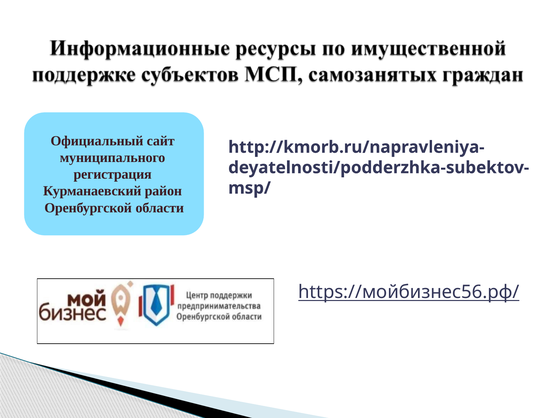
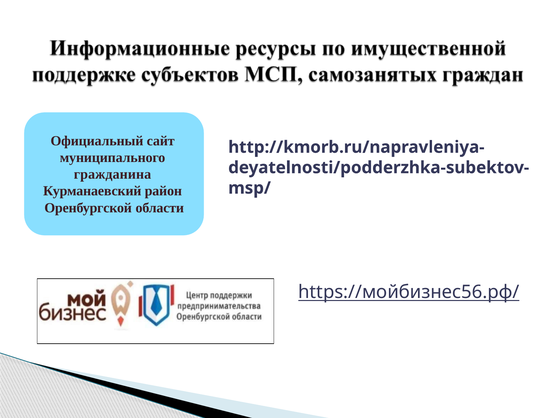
регистрация: регистрация -> гражданина
